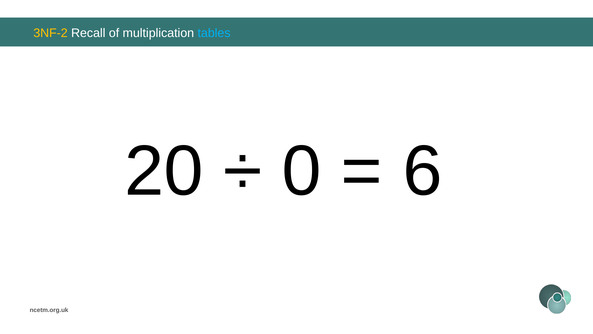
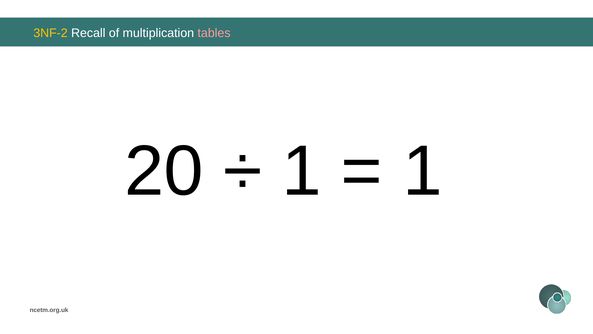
tables colour: light blue -> pink
0 at (301, 171): 0 -> 1
6 at (423, 171): 6 -> 1
